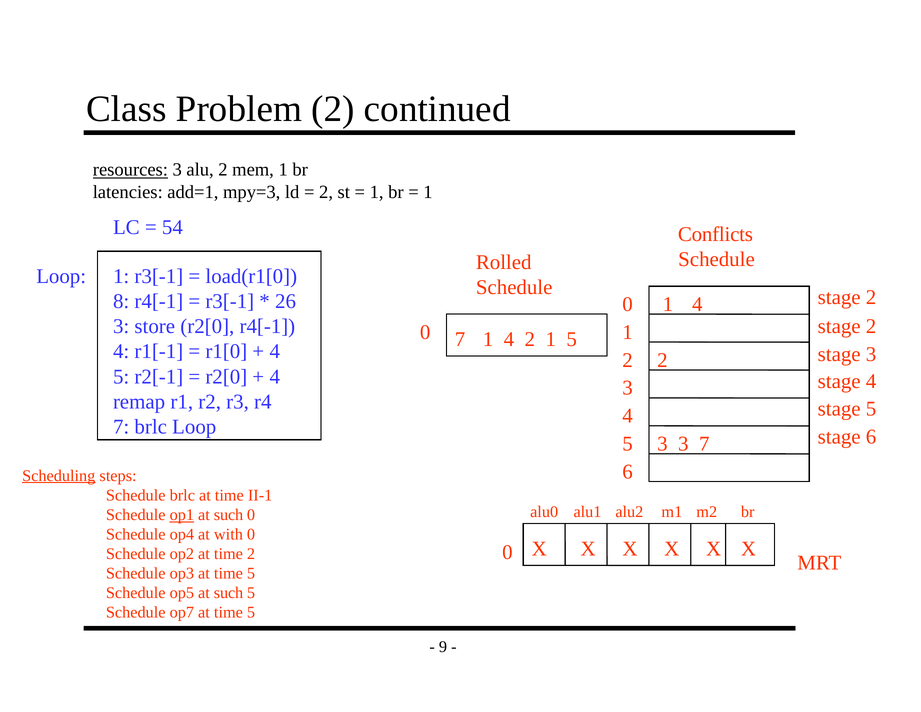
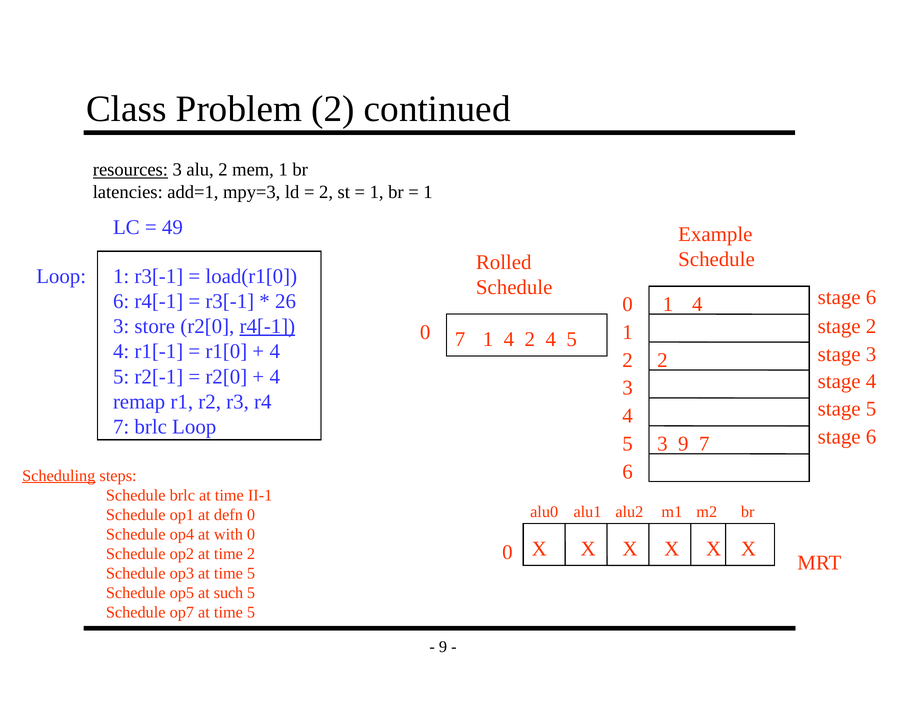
54: 54 -> 49
Conflicts: Conflicts -> Example
2 at (871, 297): 2 -> 6
8 at (121, 301): 8 -> 6
r4[-1 at (267, 326) underline: none -> present
2 1: 1 -> 4
3 3: 3 -> 9
op1 underline: present -> none
such at (229, 515): such -> defn
